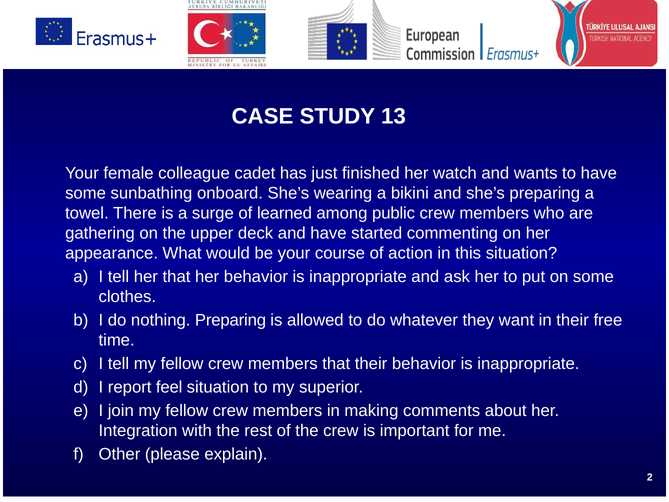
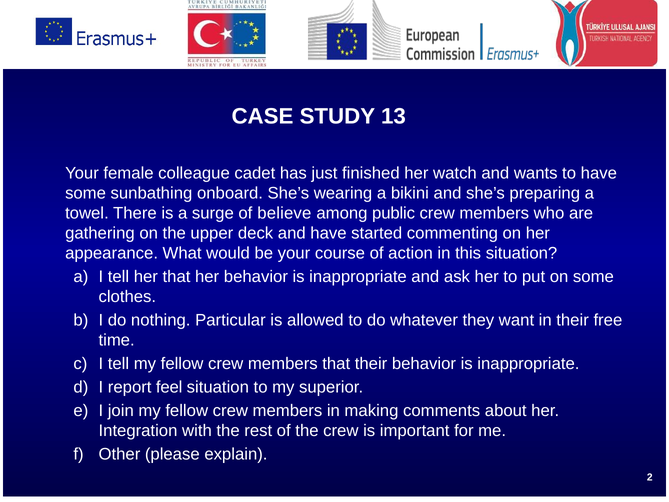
learned: learned -> believe
nothing Preparing: Preparing -> Particular
